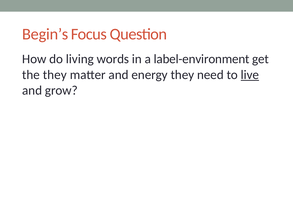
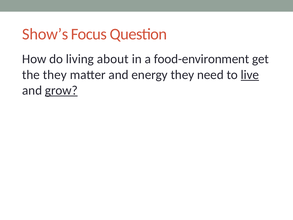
Begin’s: Begin’s -> Show’s
words: words -> about
label-environment: label-environment -> food-environment
grow underline: none -> present
